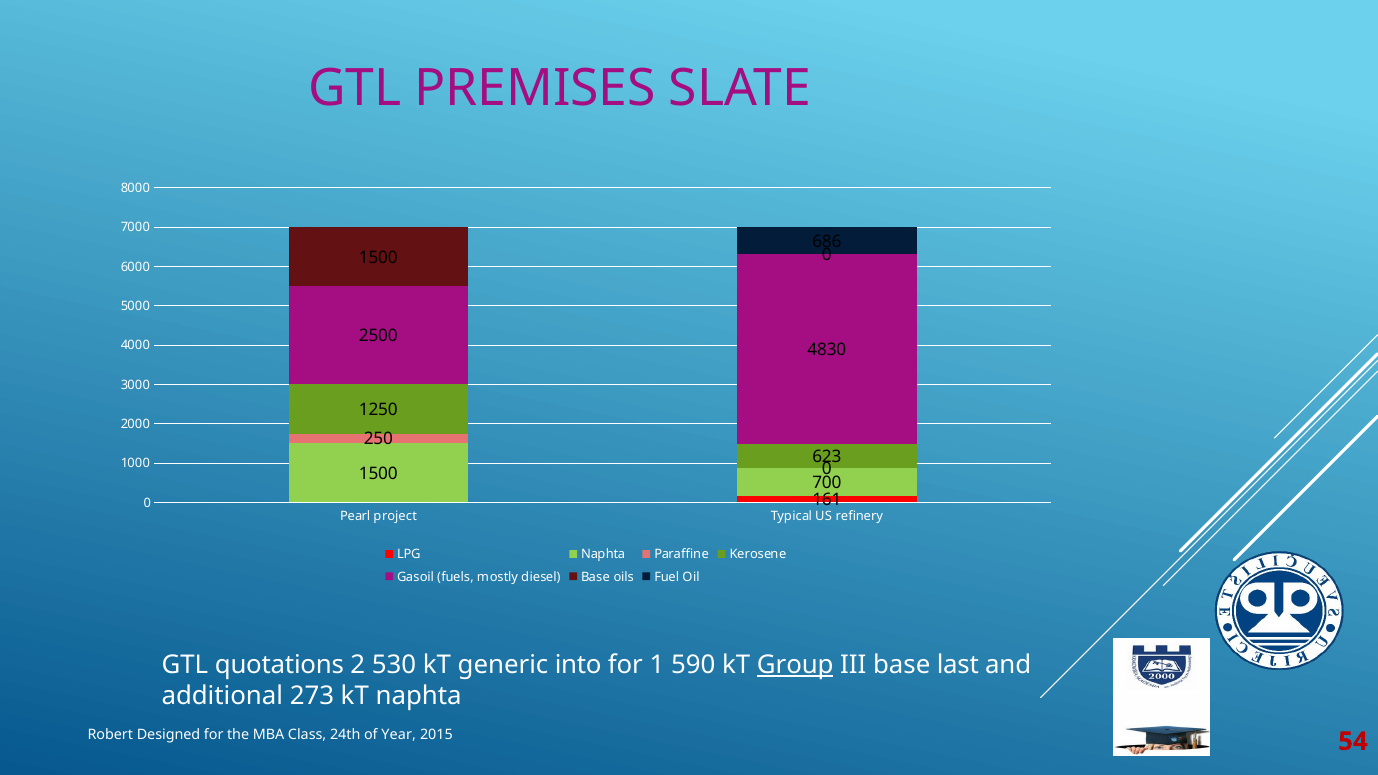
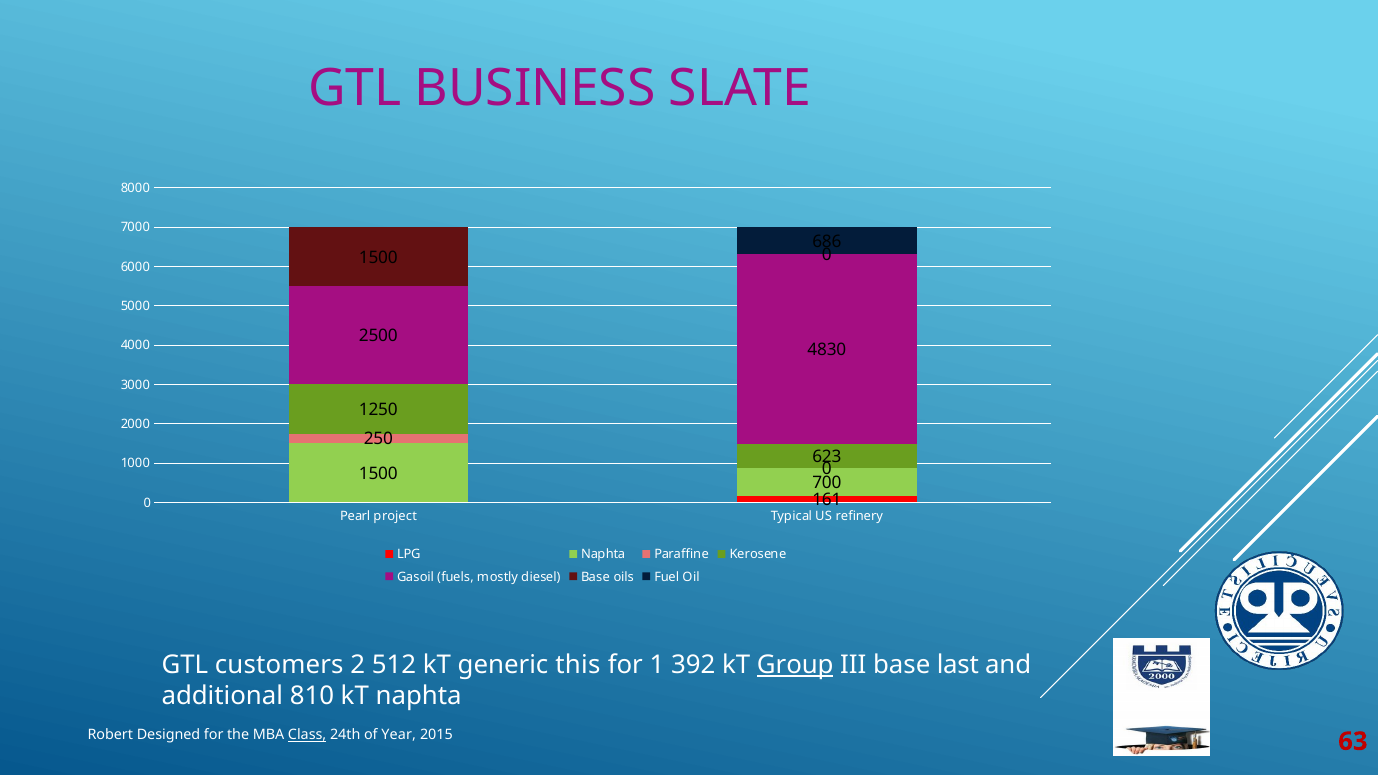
PREMISES: PREMISES -> BUSINESS
quotations: quotations -> customers
530: 530 -> 512
into: into -> this
590: 590 -> 392
273: 273 -> 810
Class underline: none -> present
54: 54 -> 63
